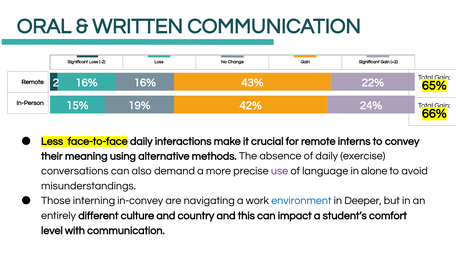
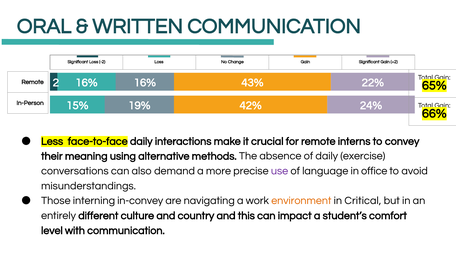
alone: alone -> office
environment colour: blue -> orange
Deeper: Deeper -> Critical
